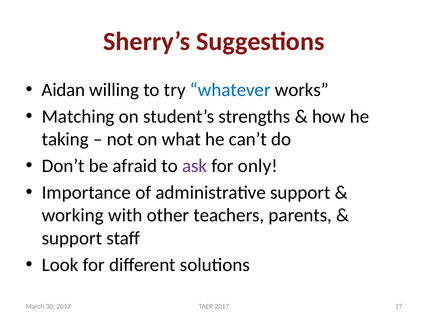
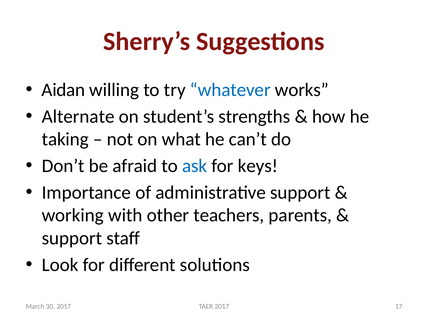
Matching: Matching -> Alternate
ask colour: purple -> blue
only: only -> keys
